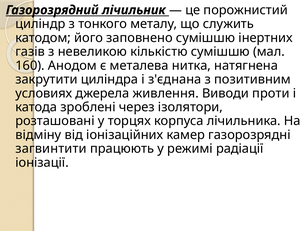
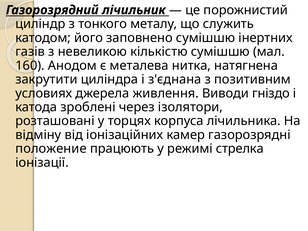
проти: проти -> гніздо
загвинтити: загвинтити -> положение
радіації: радіації -> стрелка
